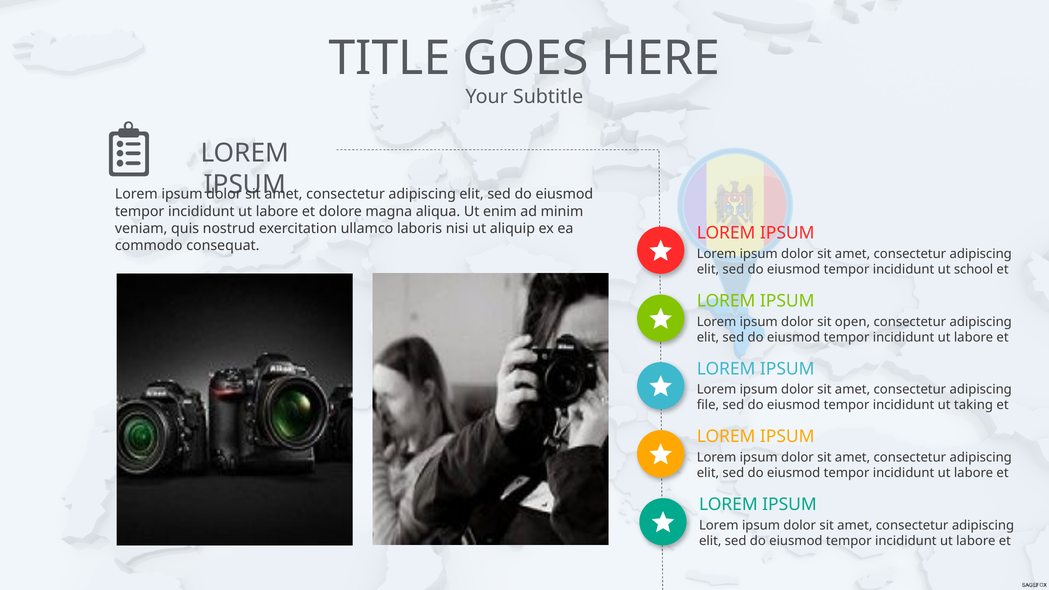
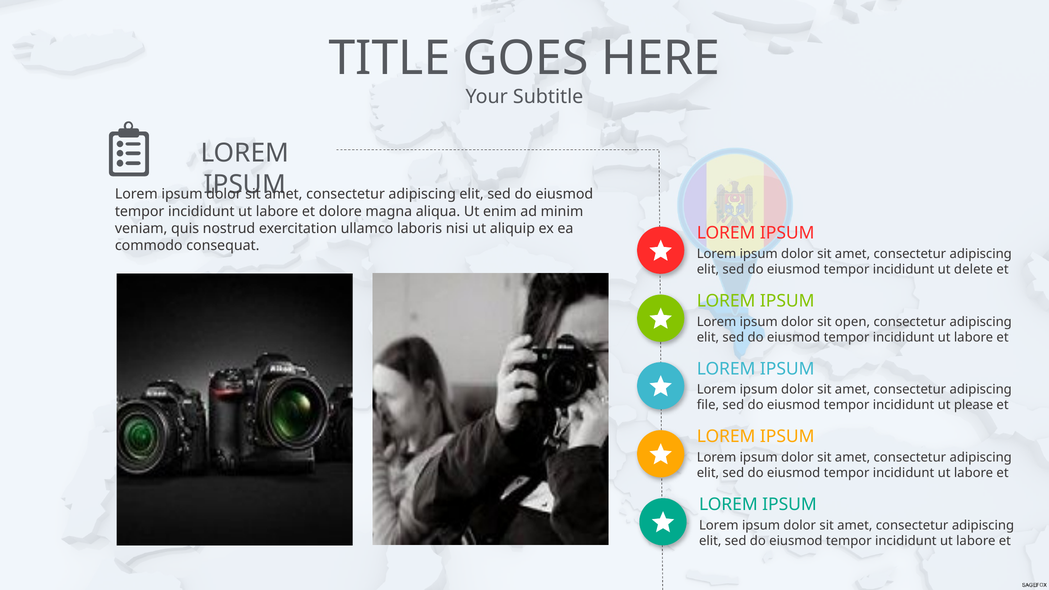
school: school -> delete
taking: taking -> please
